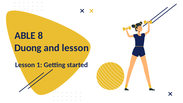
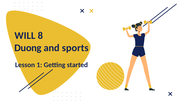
ABLE: ABLE -> WILL
and lesson: lesson -> sports
